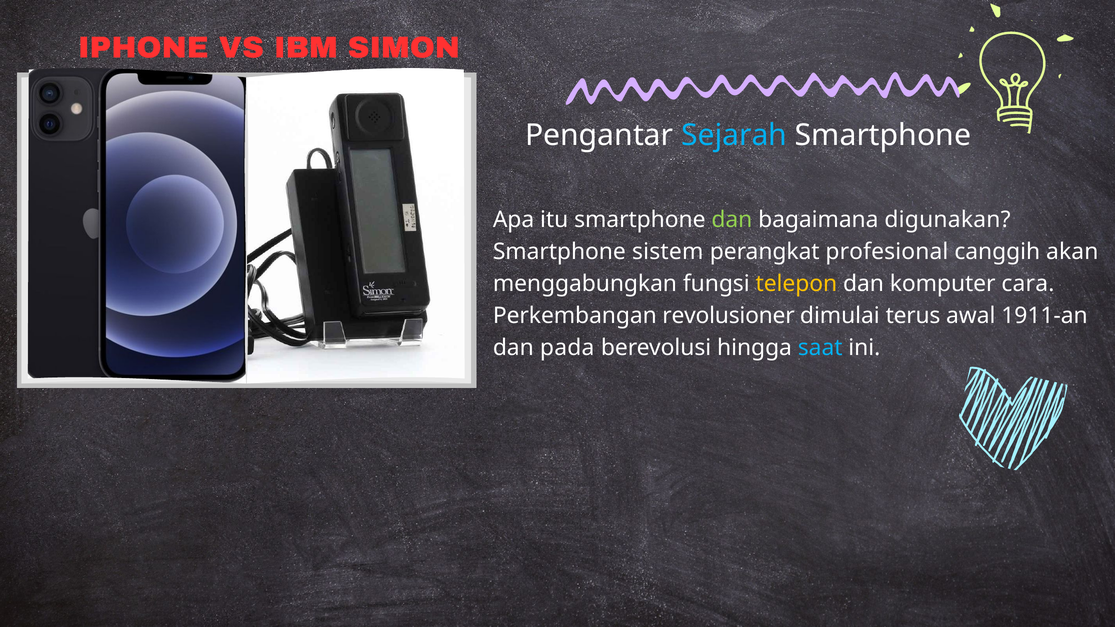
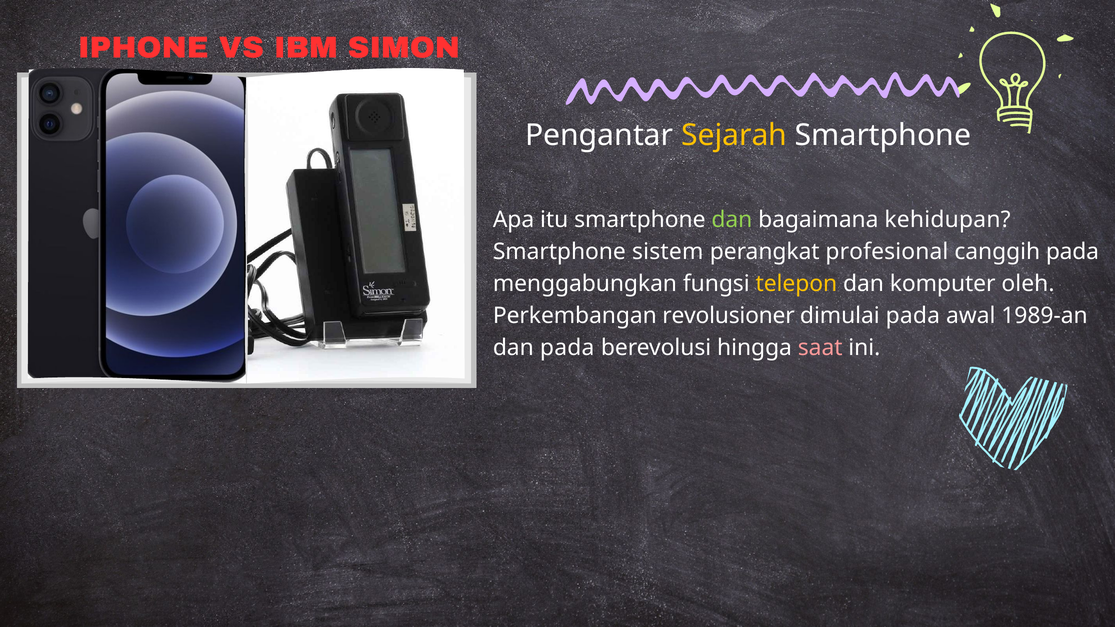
Sejarah colour: light blue -> yellow
digunakan: digunakan -> kehidupan
canggih akan: akan -> pada
cara: cara -> oleh
dimulai terus: terus -> pada
1911-an: 1911-an -> 1989-an
saat colour: light blue -> pink
